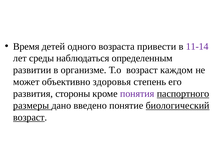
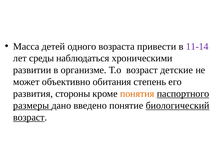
Время: Время -> Масса
определенным: определенным -> хроническими
каждом: каждом -> детские
здоровья: здоровья -> обитания
понятия colour: purple -> orange
